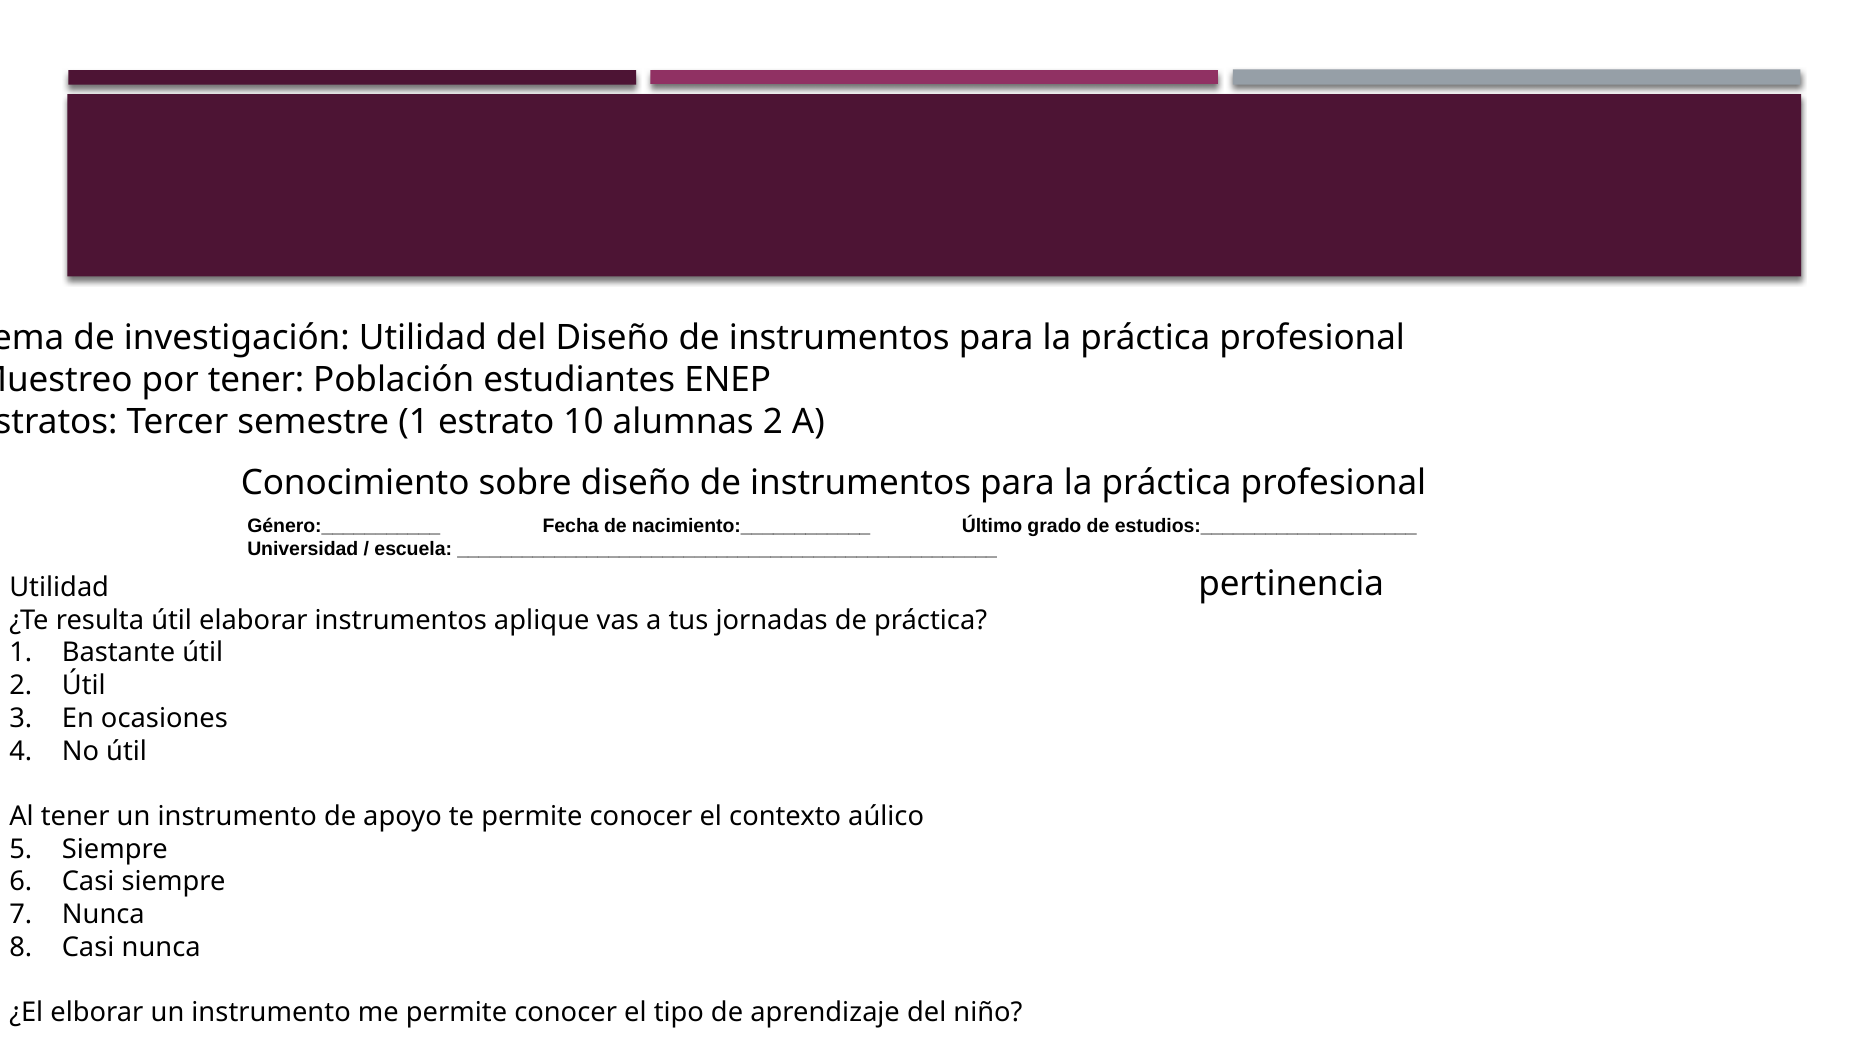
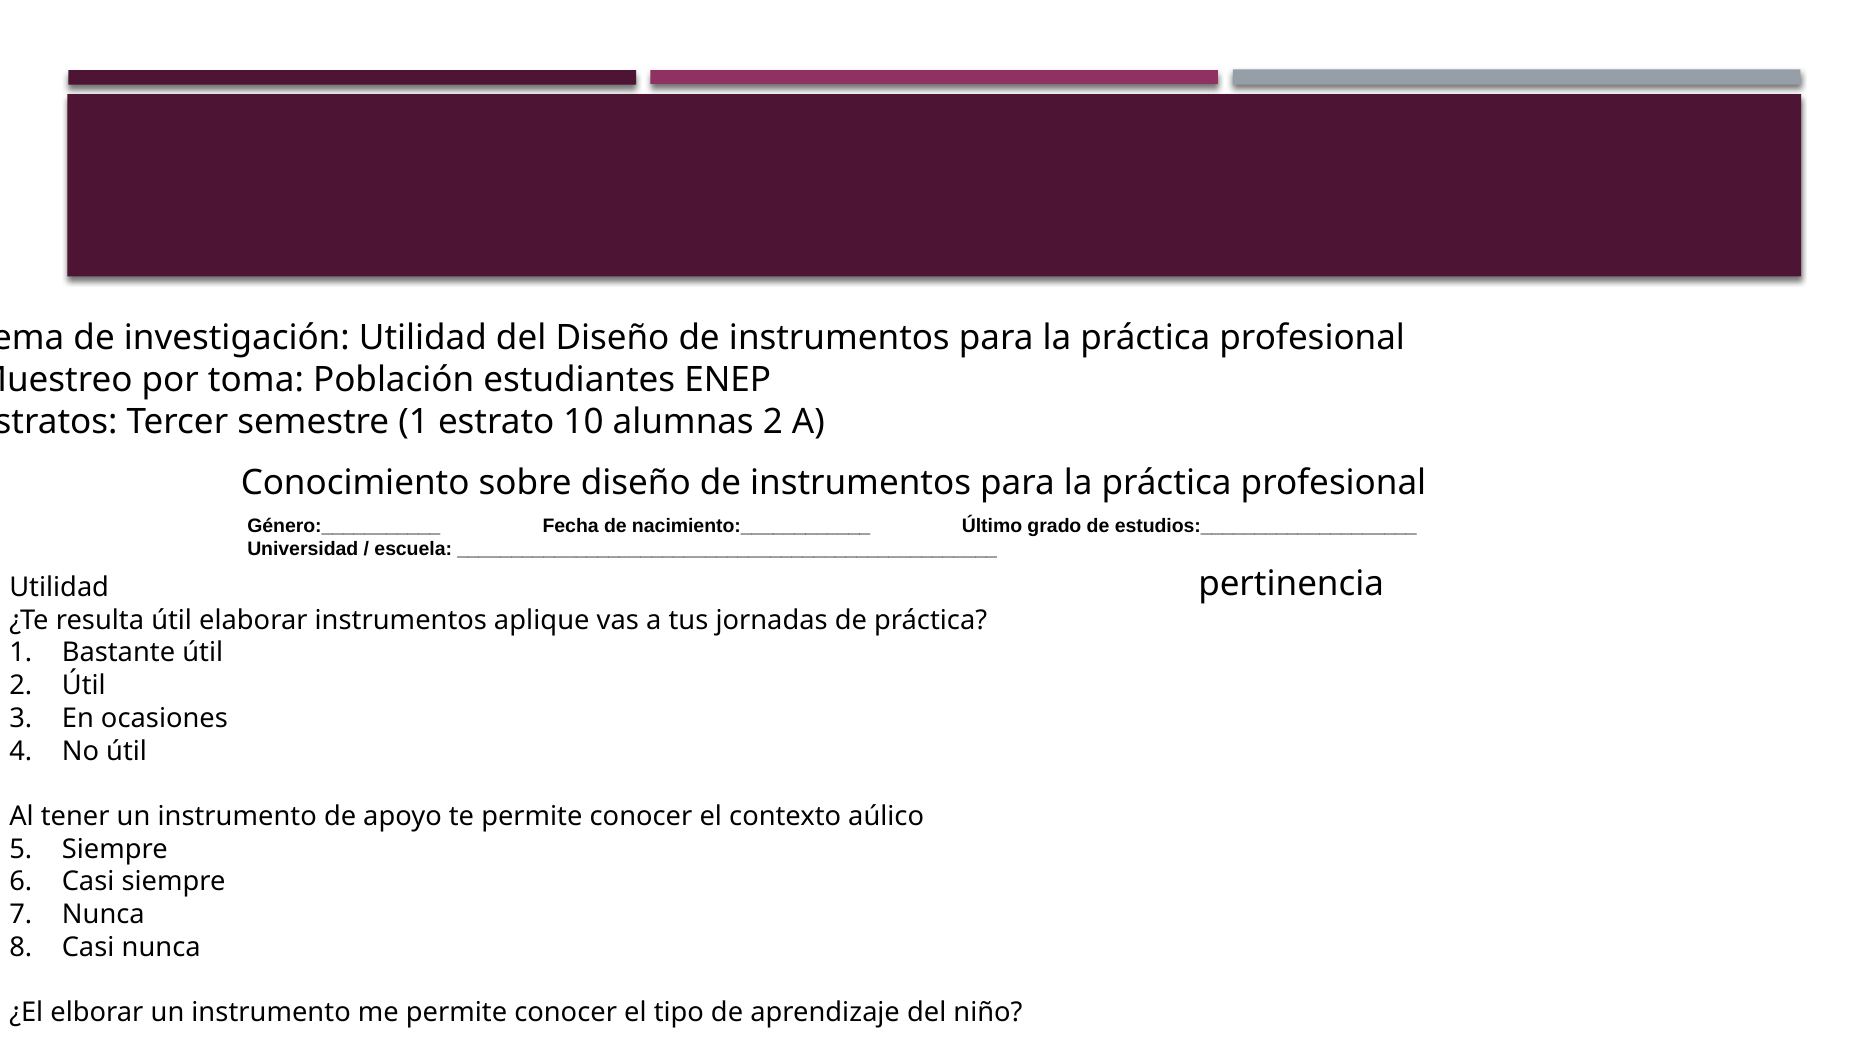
por tener: tener -> toma
